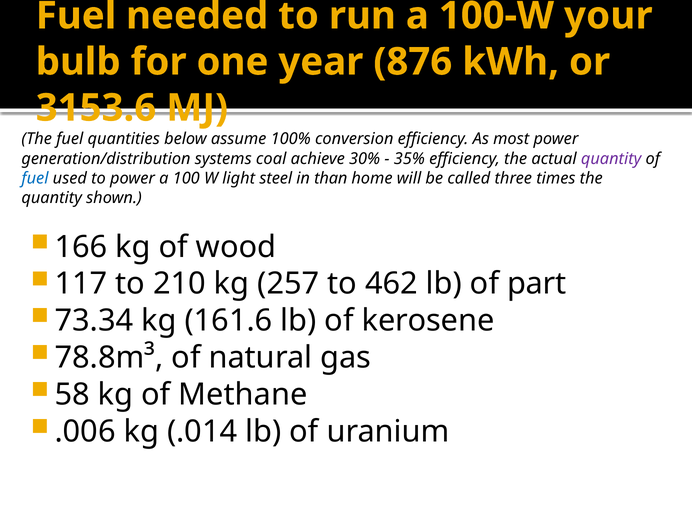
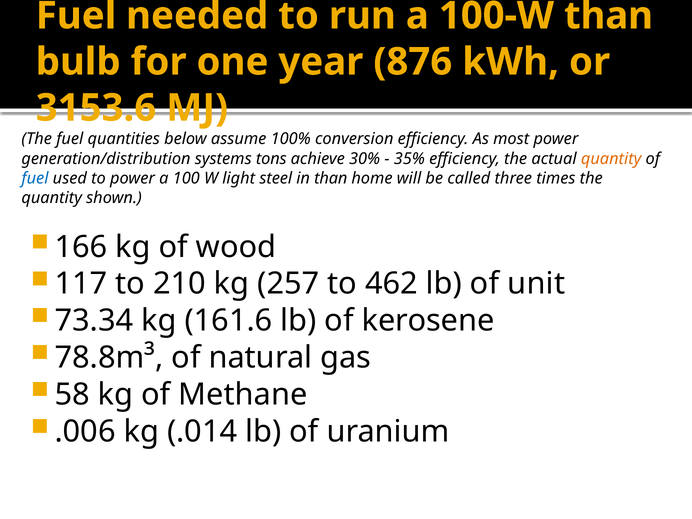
100-W your: your -> than
coal: coal -> tons
quantity at (611, 159) colour: purple -> orange
part: part -> unit
